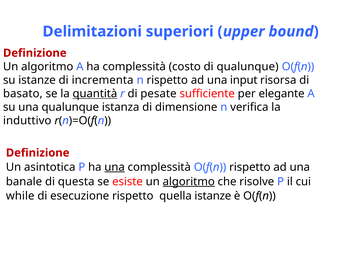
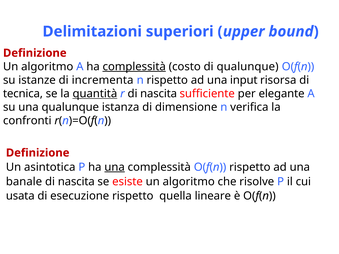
complessità at (134, 67) underline: none -> present
basato: basato -> tecnica
r di pesate: pesate -> nascita
induttivo: induttivo -> confronti
questa at (76, 182): questa -> nascita
algoritmo at (189, 182) underline: present -> none
while: while -> usata
quella istanze: istanze -> lineare
